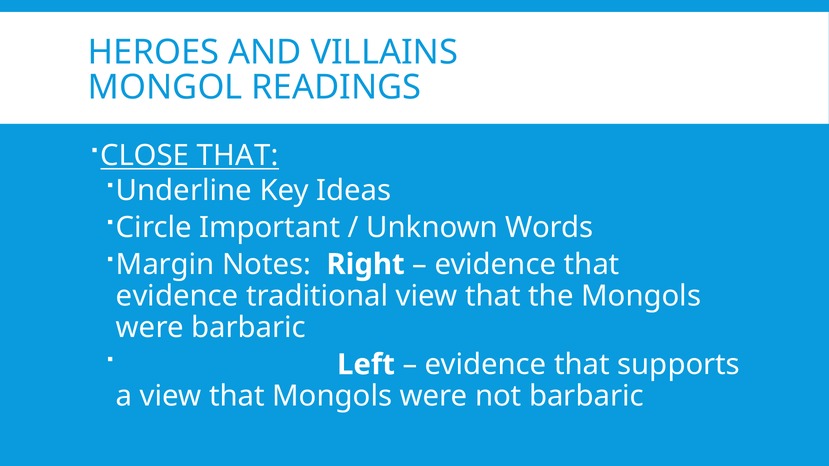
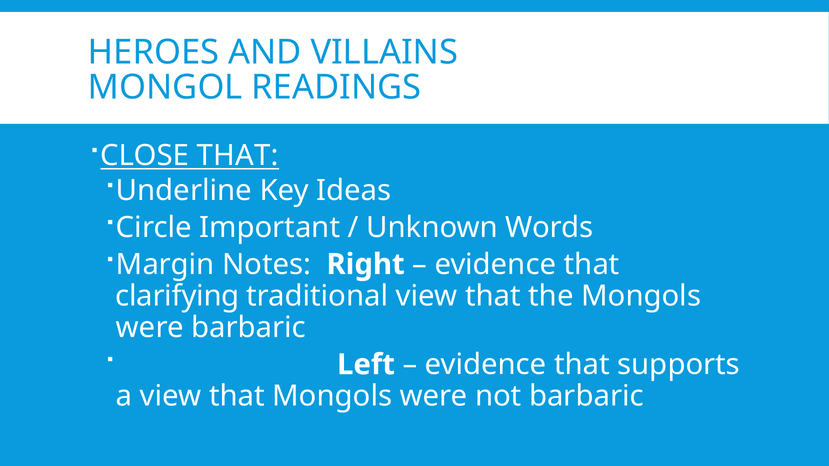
evidence at (177, 296): evidence -> clarifying
